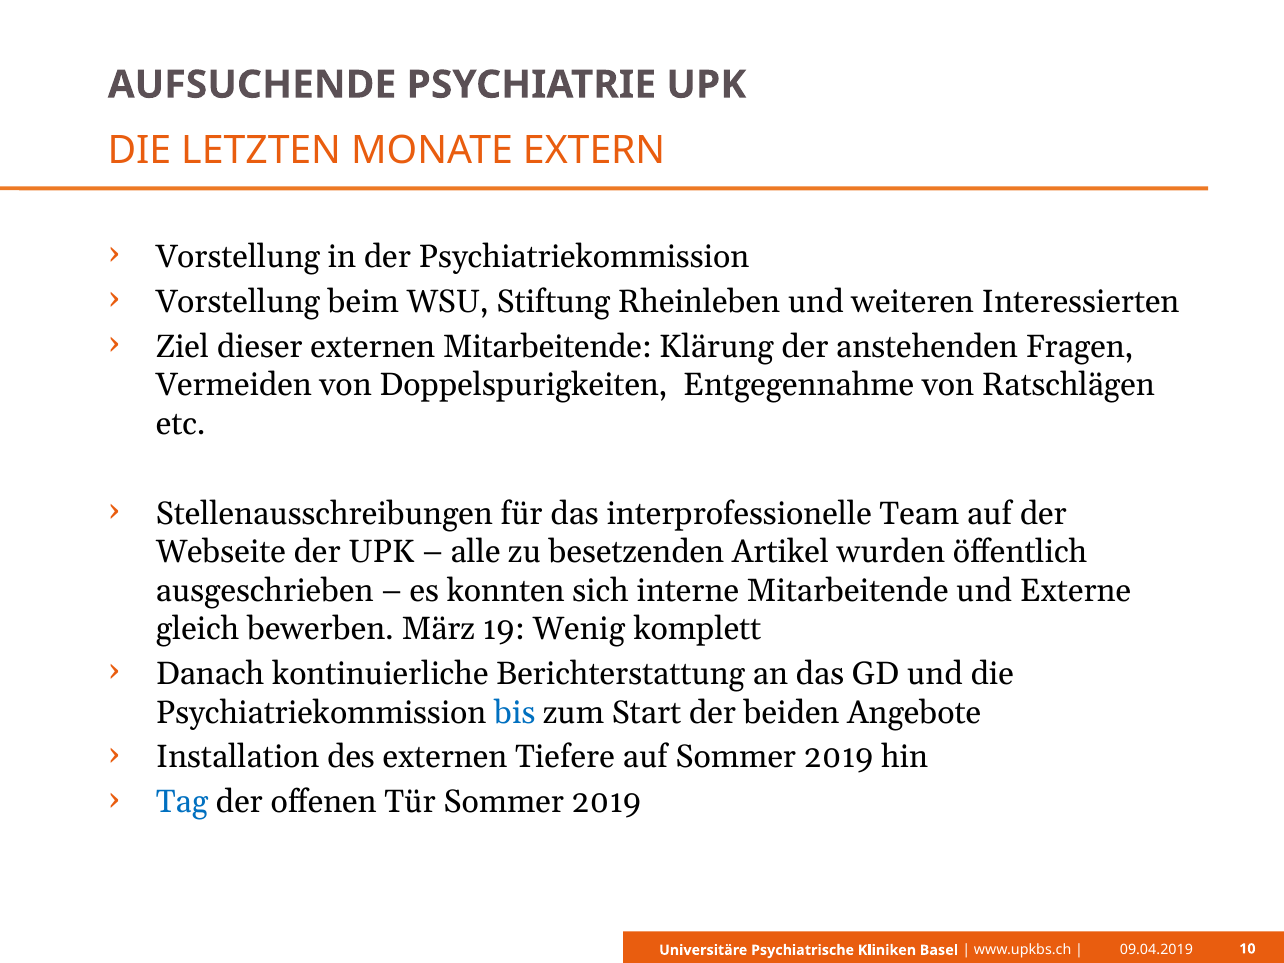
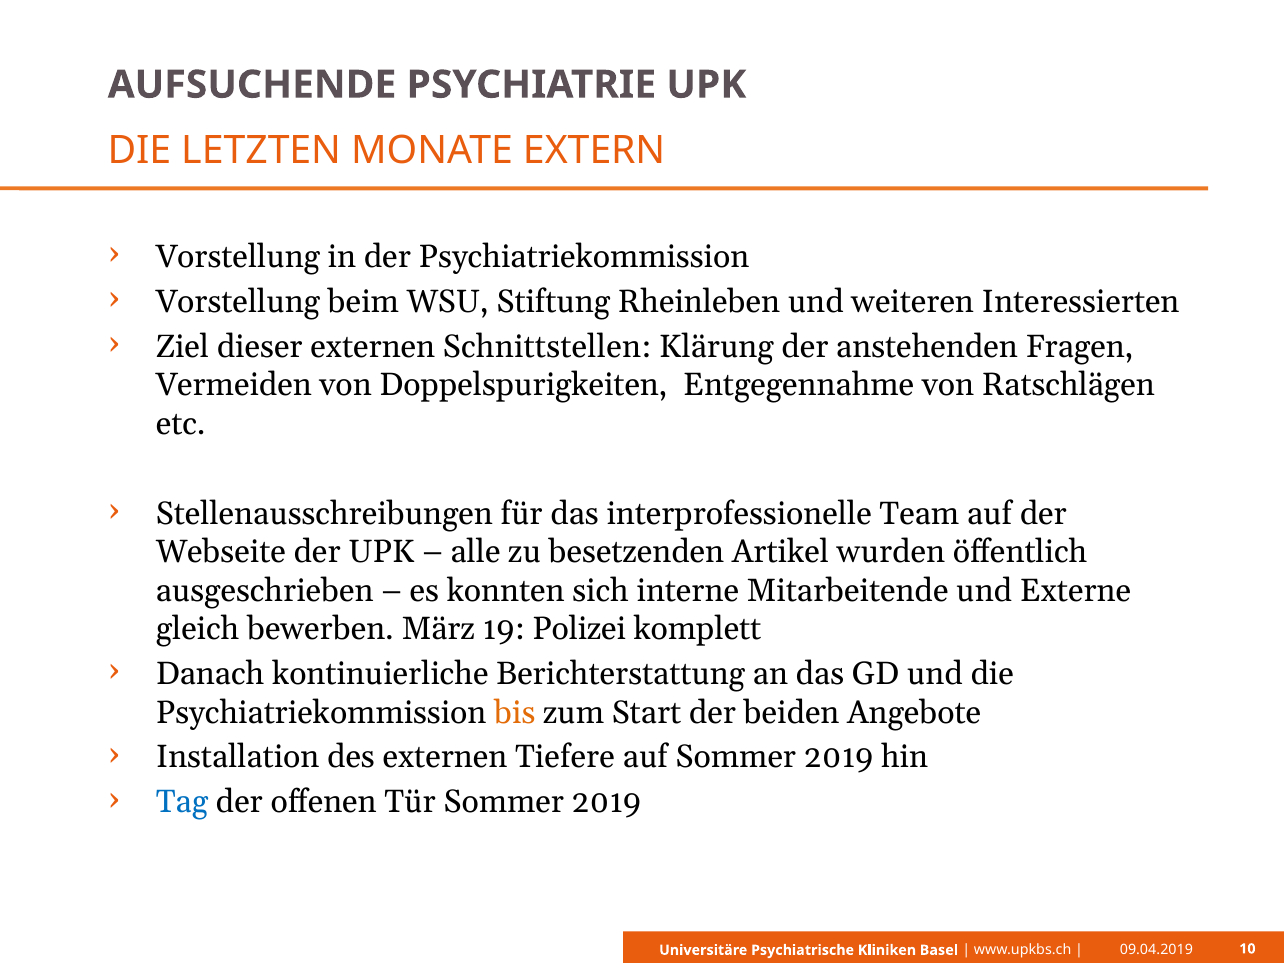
externen Mitarbeitende: Mitarbeitende -> Schnittstellen
Wenig: Wenig -> Polizei
bis colour: blue -> orange
